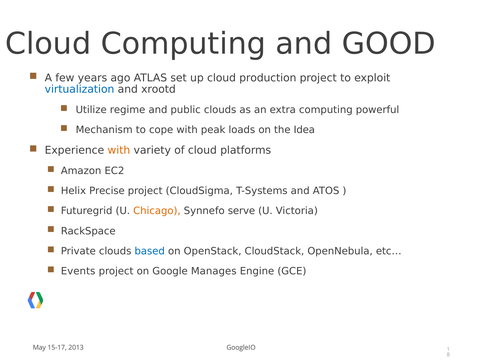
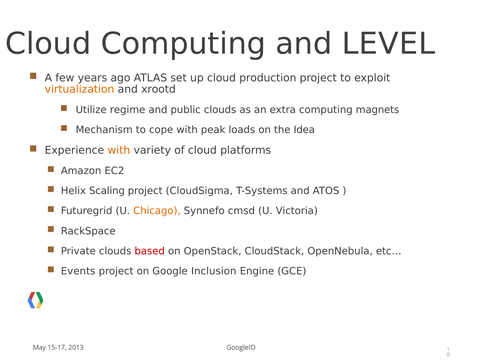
GOOD: GOOD -> LEVEL
virtualization colour: blue -> orange
powerful: powerful -> magnets
Precise: Precise -> Scaling
serve: serve -> cmsd
based colour: blue -> red
Manages: Manages -> Inclusion
